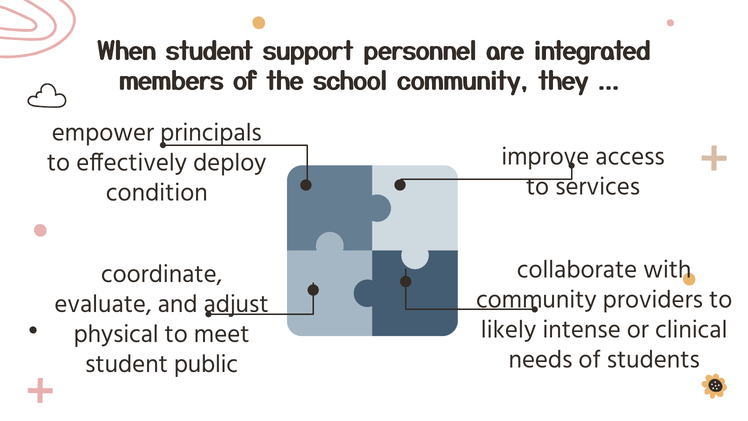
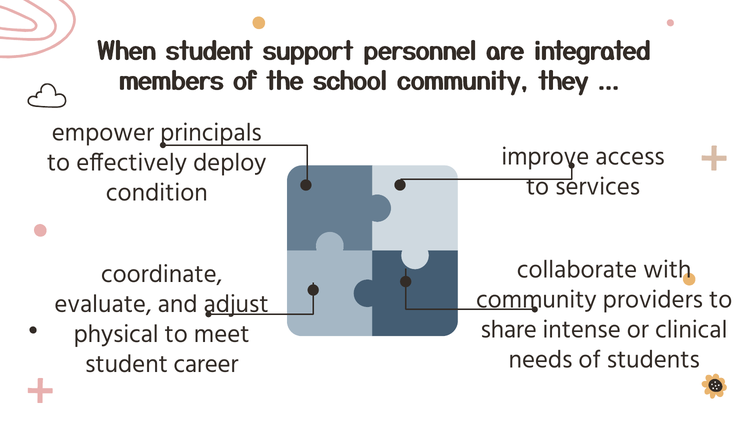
likely: likely -> share
public: public -> career
